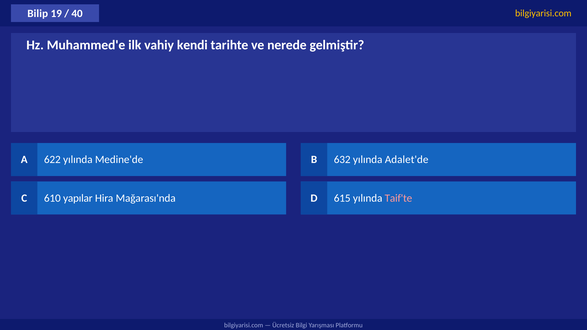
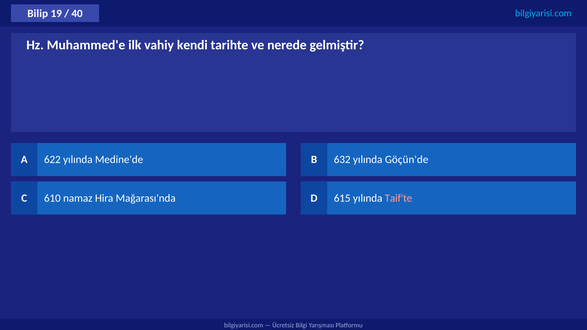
bilgiyarisi.com at (543, 13) colour: yellow -> light blue
Adalet'de: Adalet'de -> Göçün'de
yapılar: yapılar -> namaz
